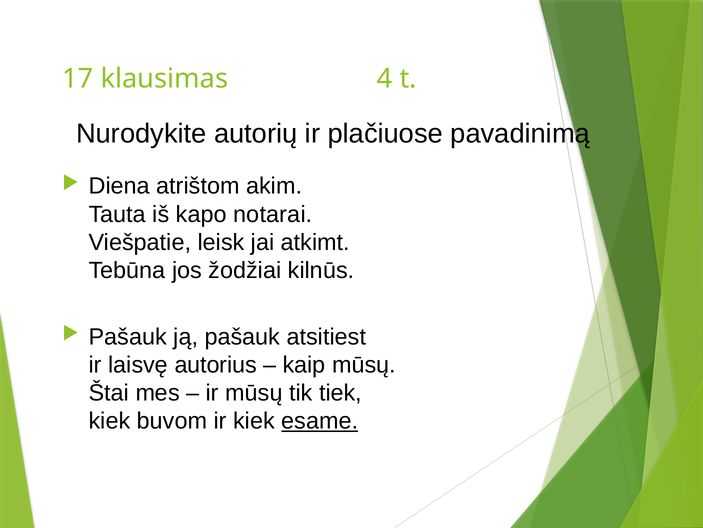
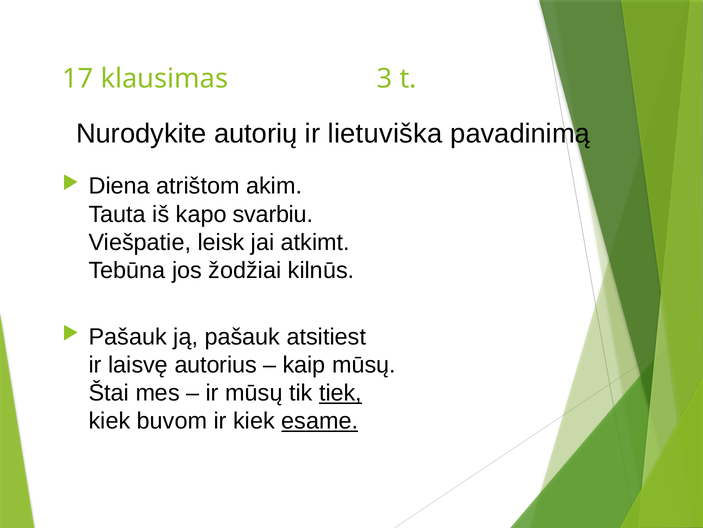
4: 4 -> 3
plačiuose: plačiuose -> lietuviška
notarai: notarai -> svarbiu
tiek underline: none -> present
